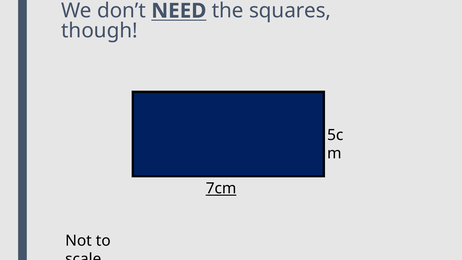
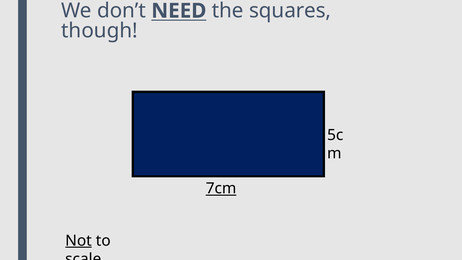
Not underline: none -> present
